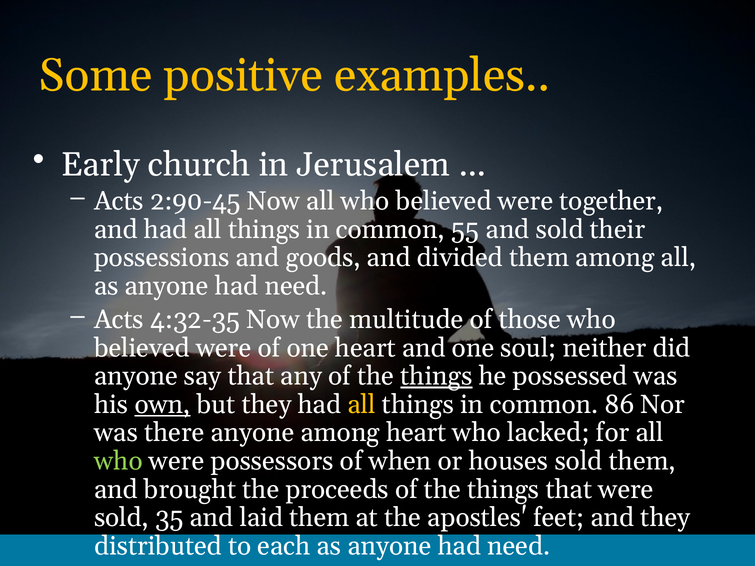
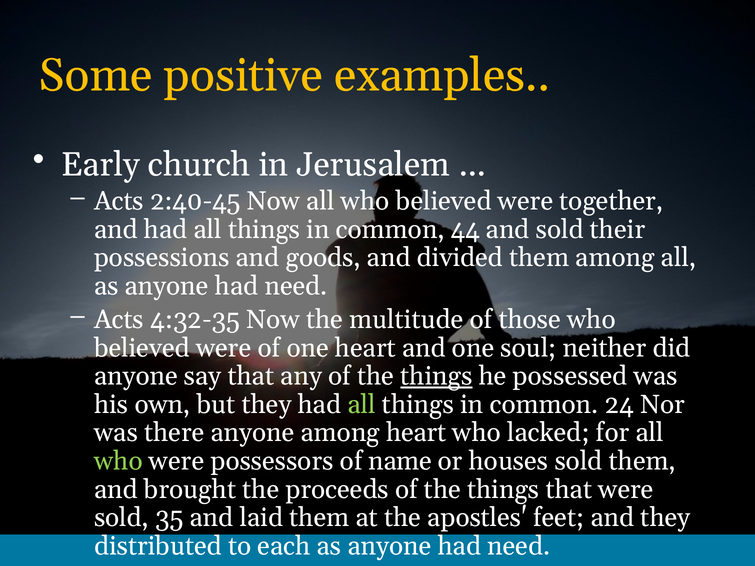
2:90-45: 2:90-45 -> 2:40-45
55: 55 -> 44
own underline: present -> none
all at (362, 405) colour: yellow -> light green
86: 86 -> 24
when: when -> name
